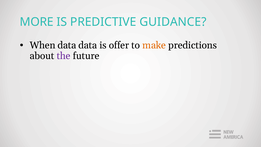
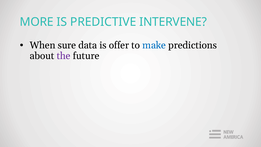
GUIDANCE: GUIDANCE -> INTERVENE
When data: data -> sure
make colour: orange -> blue
